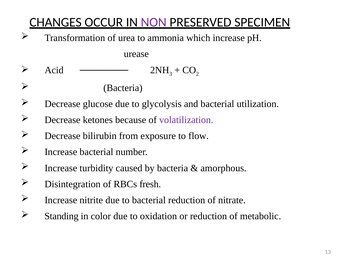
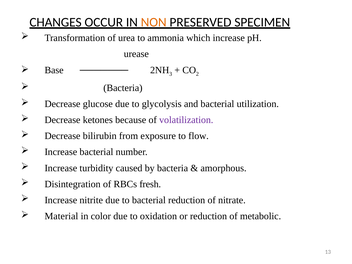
NON colour: purple -> orange
Acid: Acid -> Base
Standing: Standing -> Material
